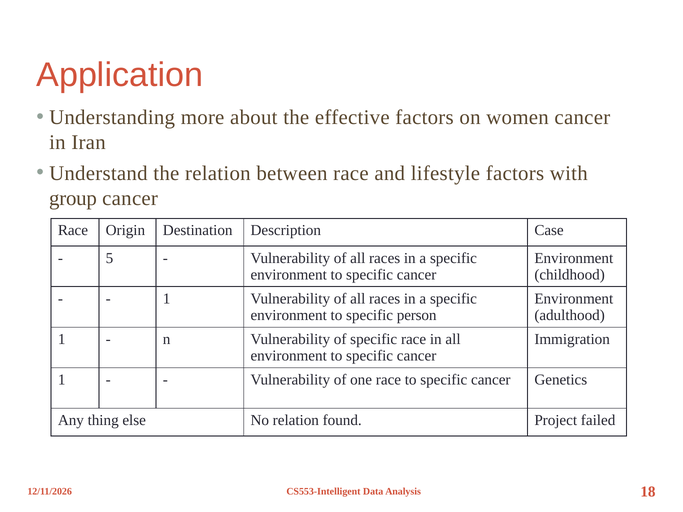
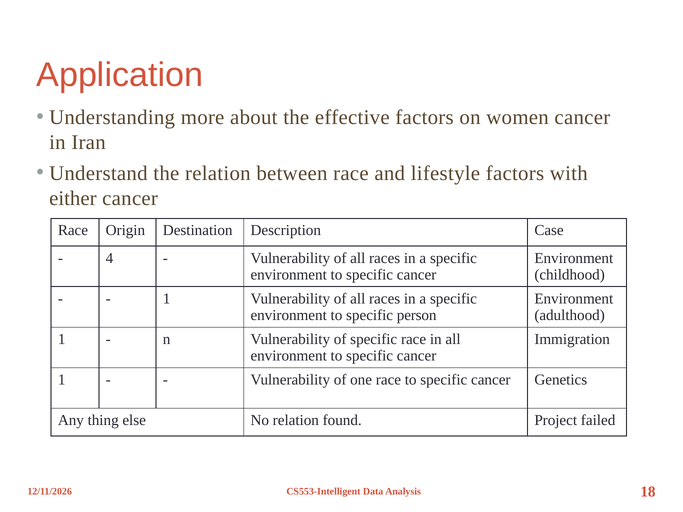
group: group -> either
5: 5 -> 4
